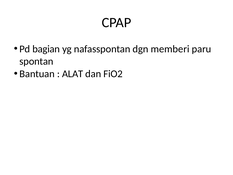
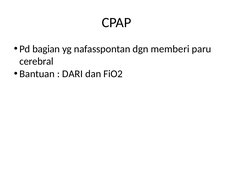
spontan: spontan -> cerebral
ALAT: ALAT -> DARI
